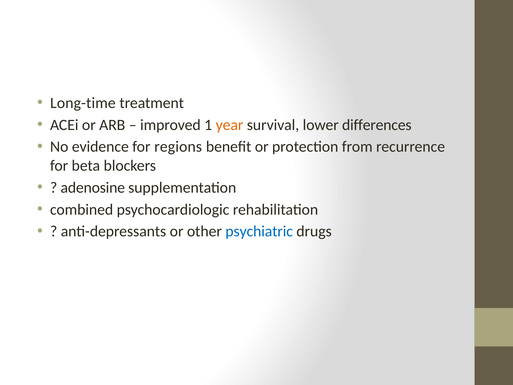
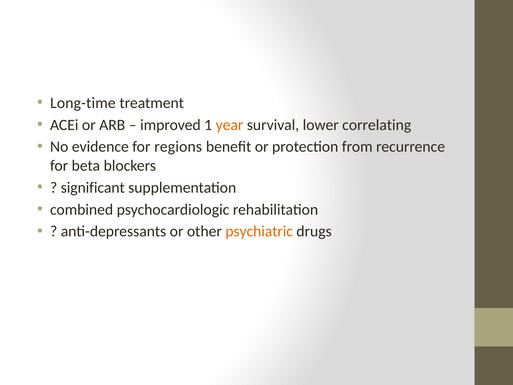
differences: differences -> correlating
adenosine: adenosine -> significant
psychiatric colour: blue -> orange
